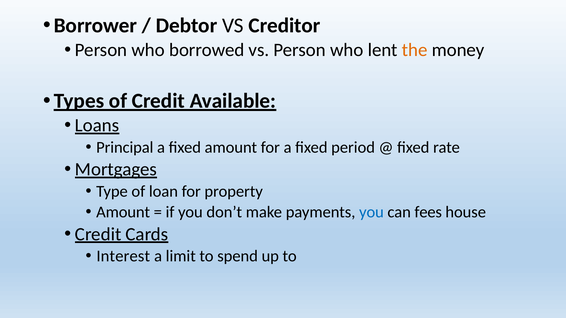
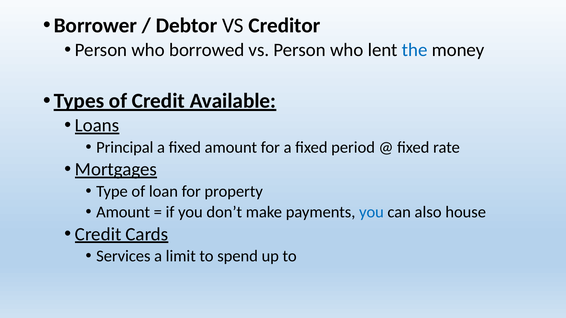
the colour: orange -> blue
fees: fees -> also
Interest: Interest -> Services
